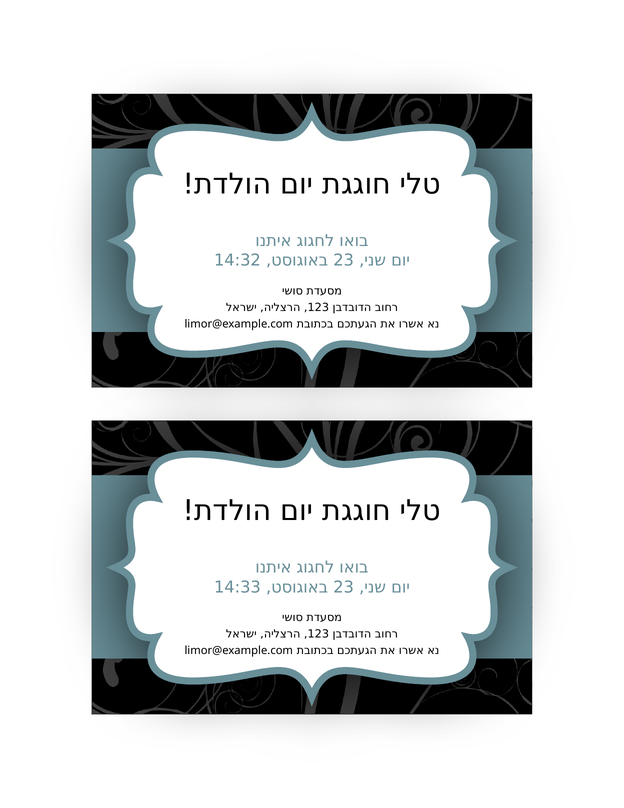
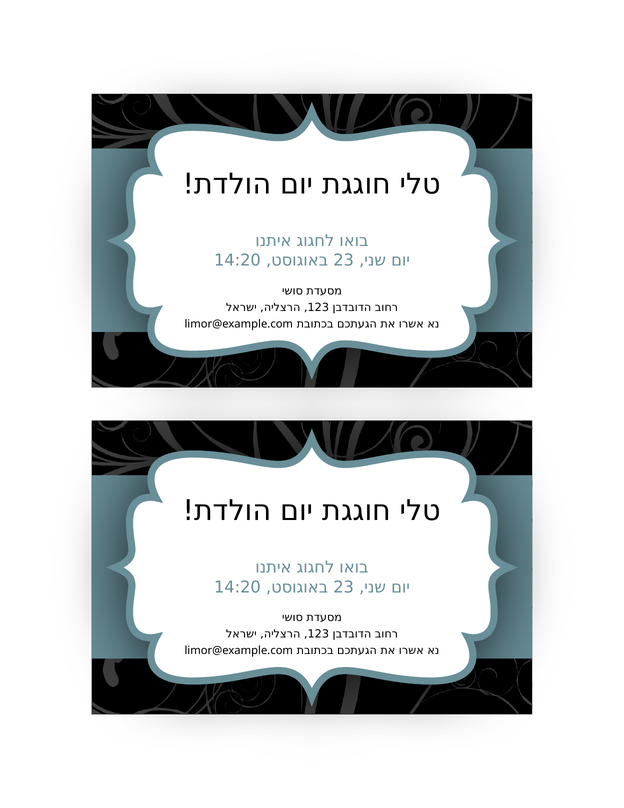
14:32 at (237, 260): 14:32 -> 14:20
14:33 at (237, 587): 14:33 -> 14:20
